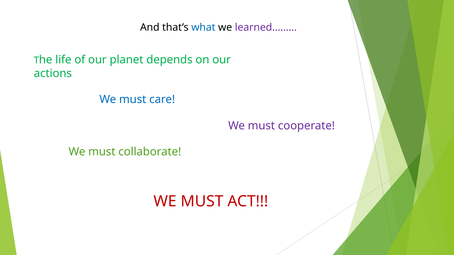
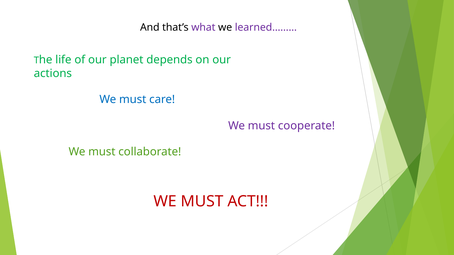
what colour: blue -> purple
